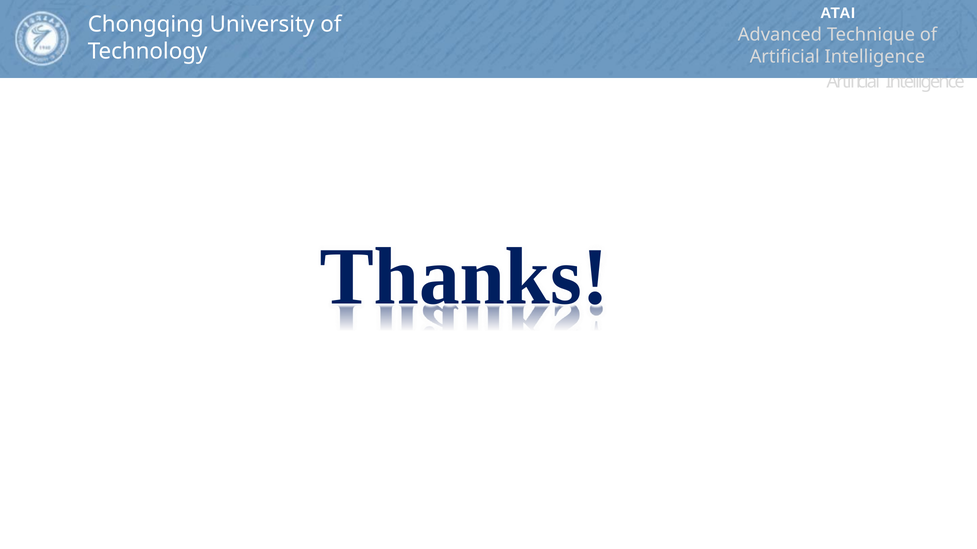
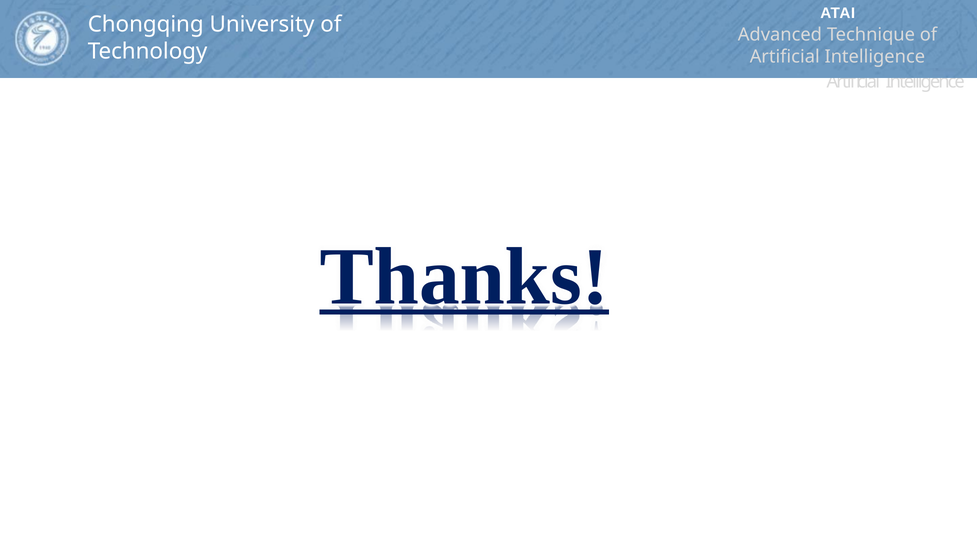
Thanks underline: none -> present
